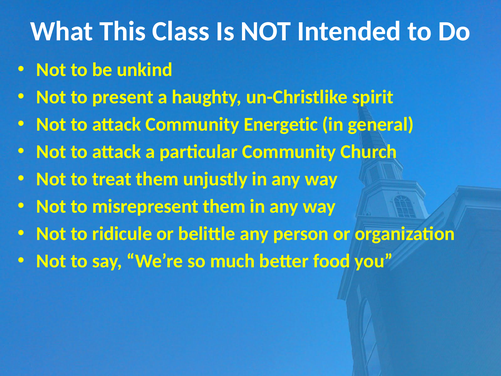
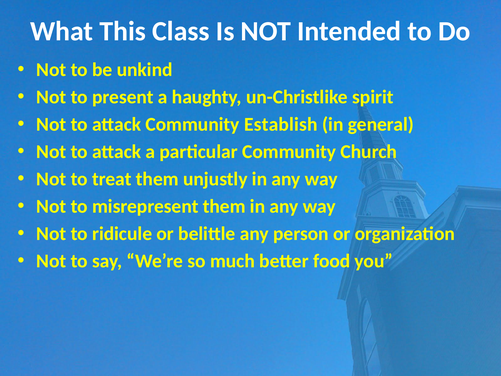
Energetic: Energetic -> Establish
